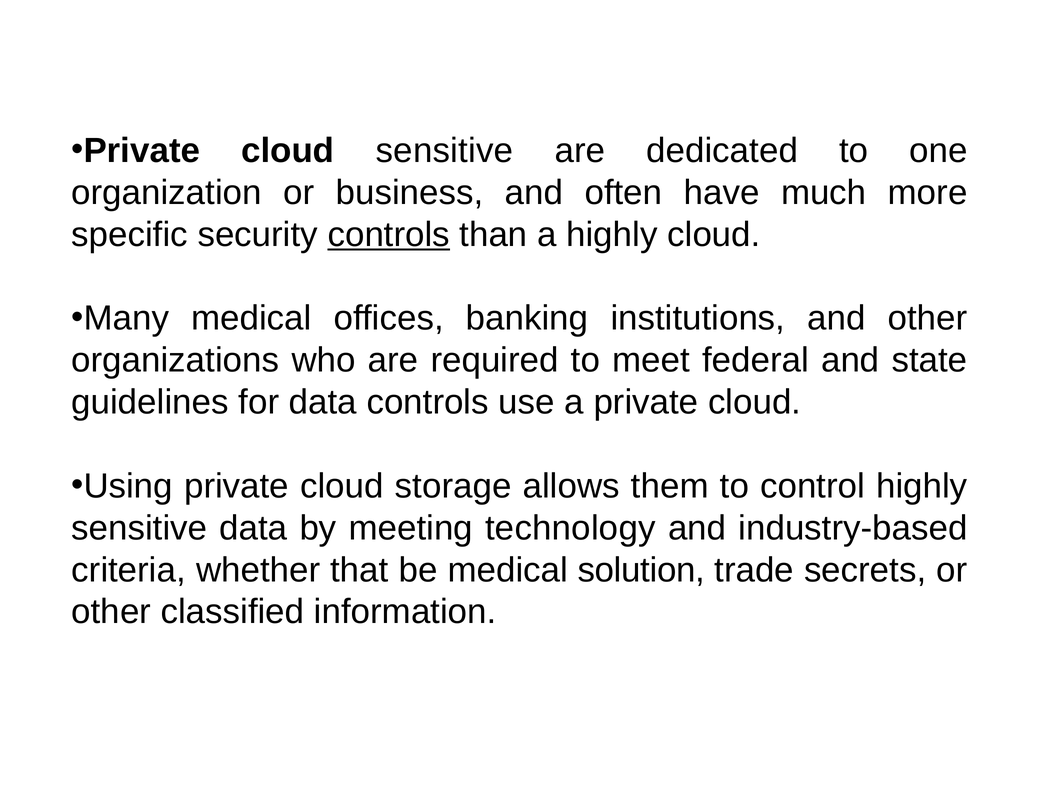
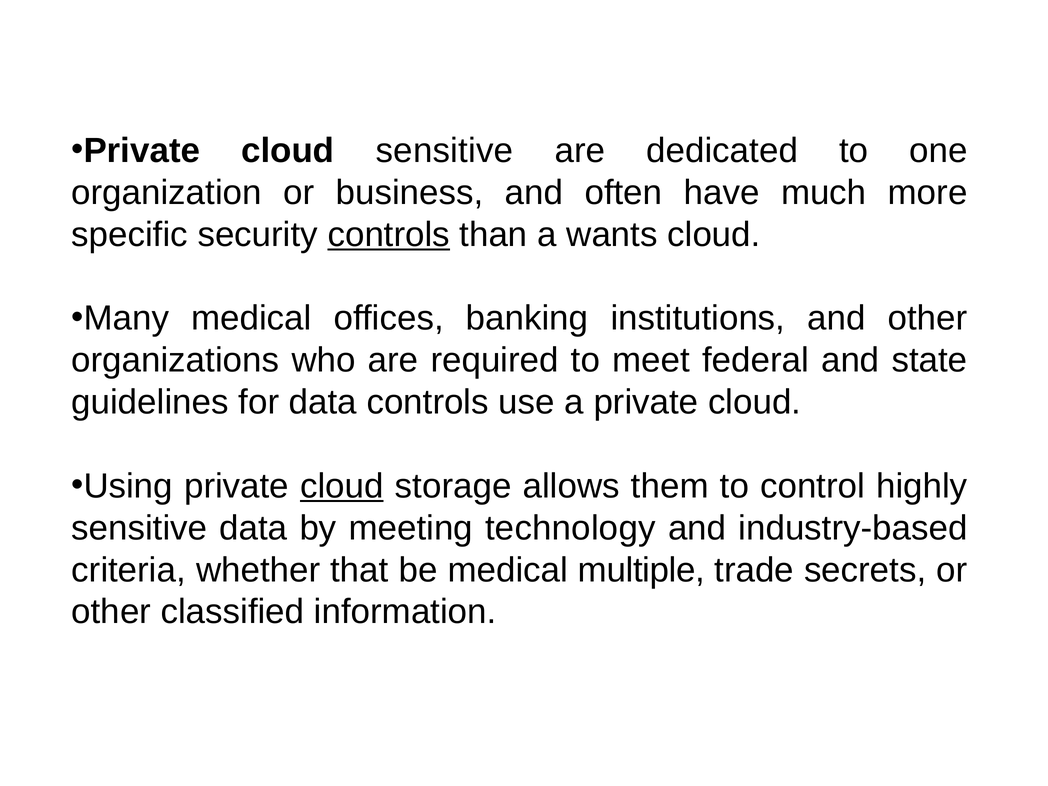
a highly: highly -> wants
cloud at (342, 486) underline: none -> present
solution: solution -> multiple
